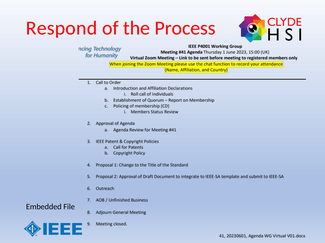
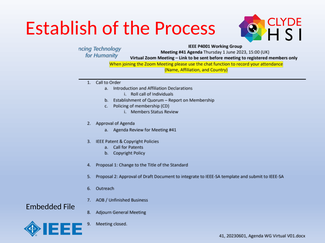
Respond: Respond -> Establish
